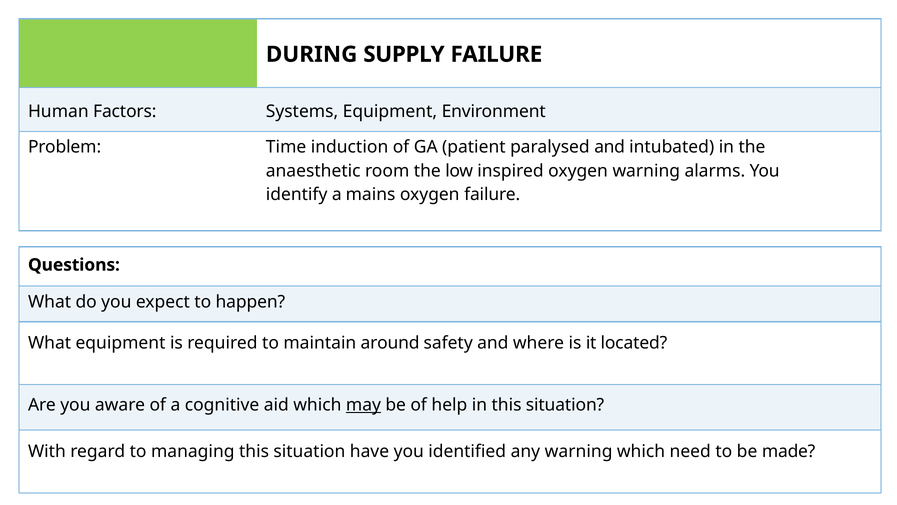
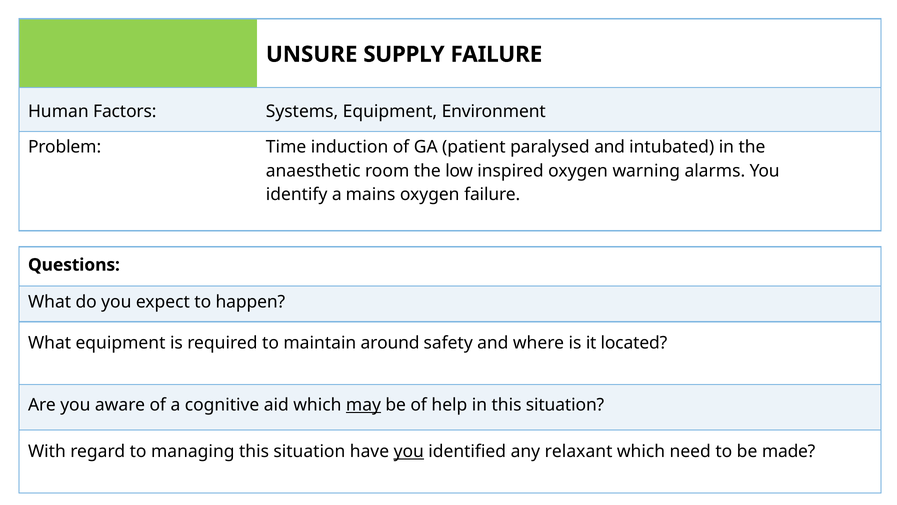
DURING: DURING -> UNSURE
you at (409, 451) underline: none -> present
any warning: warning -> relaxant
